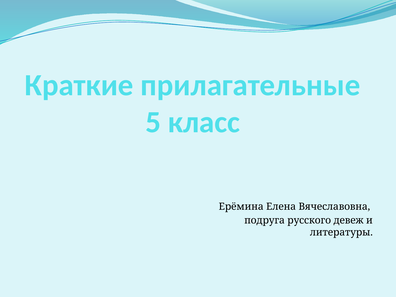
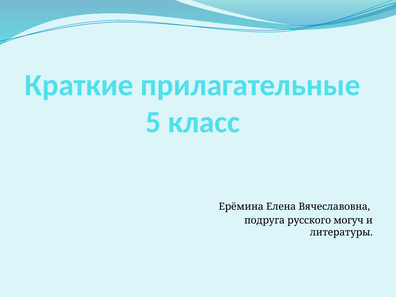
девеж: девеж -> могуч
